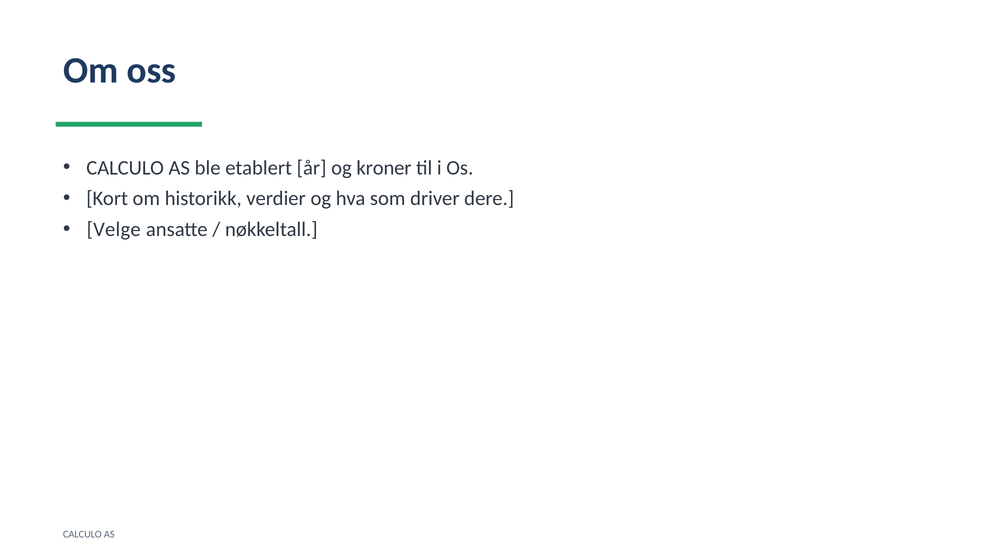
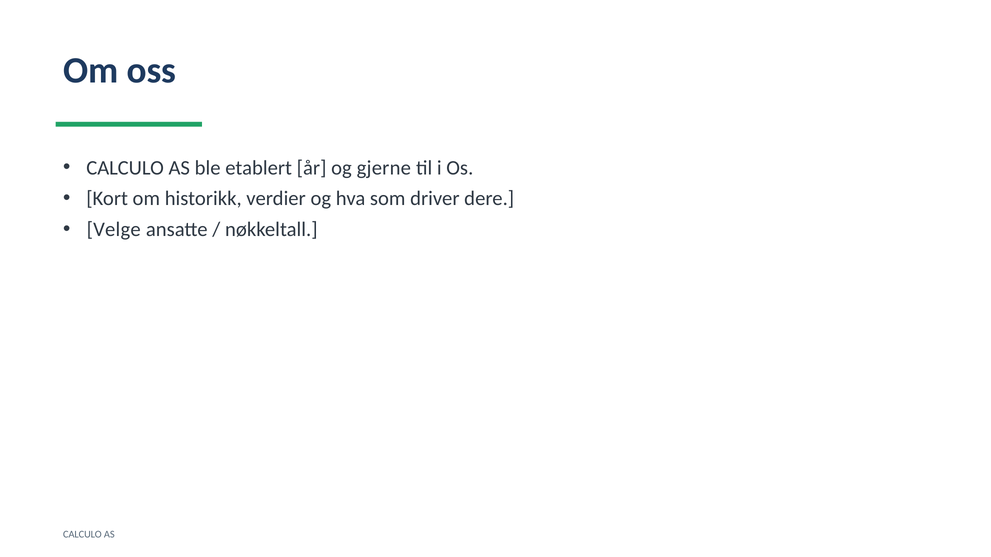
kroner: kroner -> gjerne
